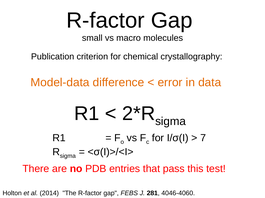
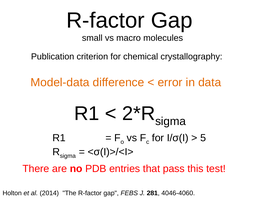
7: 7 -> 5
